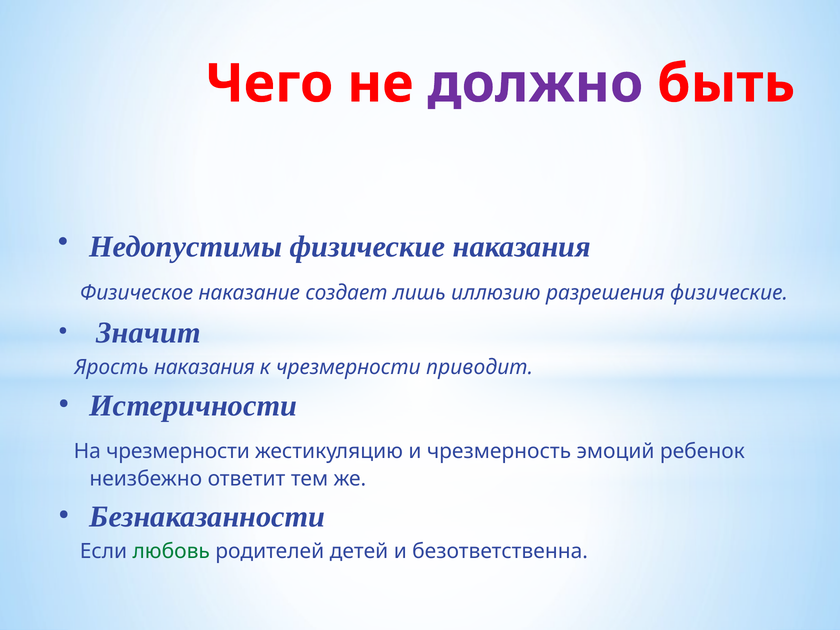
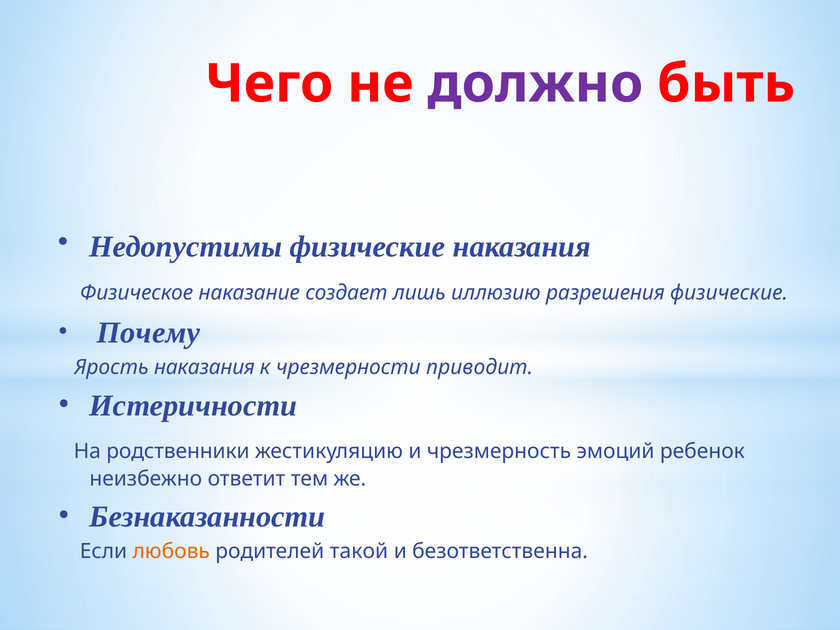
Значит: Значит -> Почему
На чрезмерности: чрезмерности -> родственники
любовь colour: green -> orange
детей: детей -> такой
